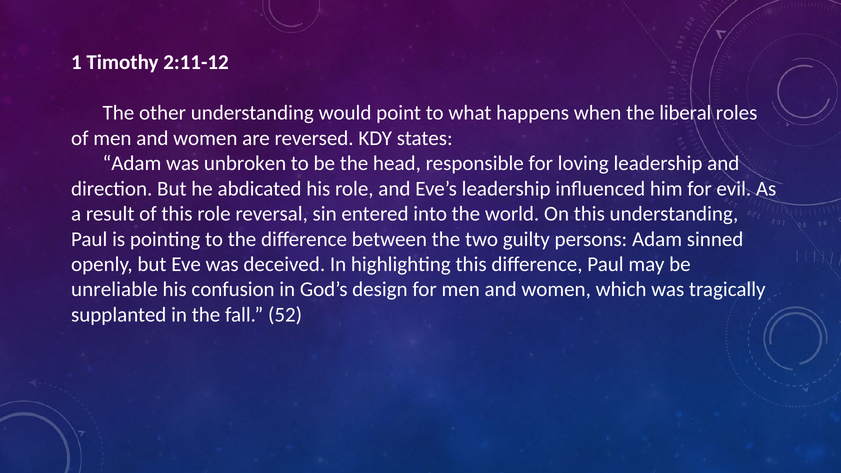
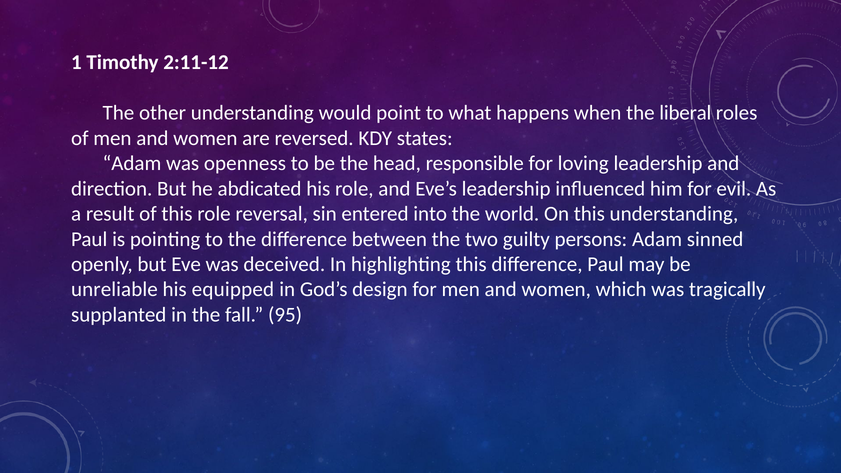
unbroken: unbroken -> openness
confusion: confusion -> equipped
52: 52 -> 95
